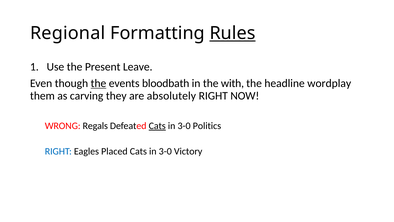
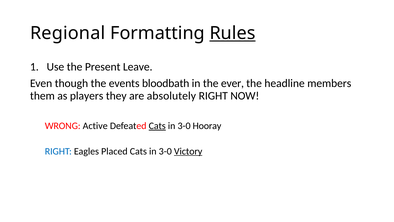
the at (98, 83) underline: present -> none
with: with -> ever
wordplay: wordplay -> members
carving: carving -> players
Regals: Regals -> Active
Politics: Politics -> Hooray
Victory underline: none -> present
